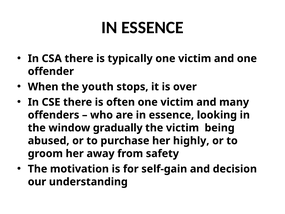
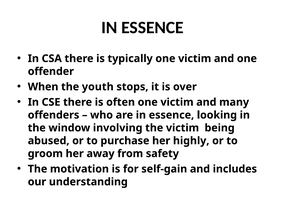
gradually: gradually -> involving
decision: decision -> includes
